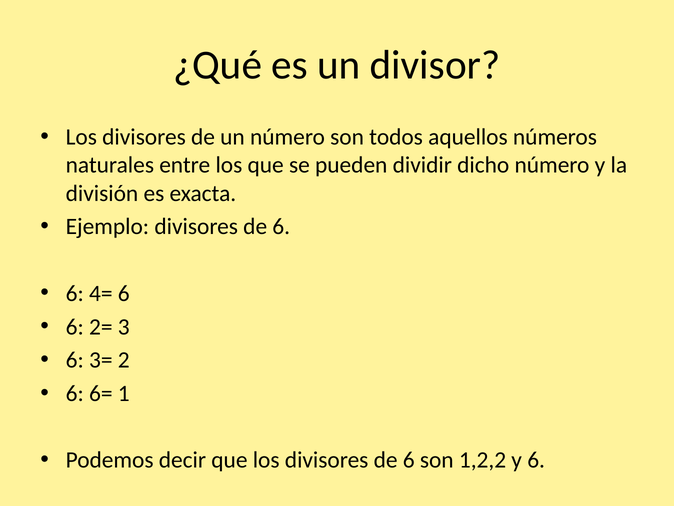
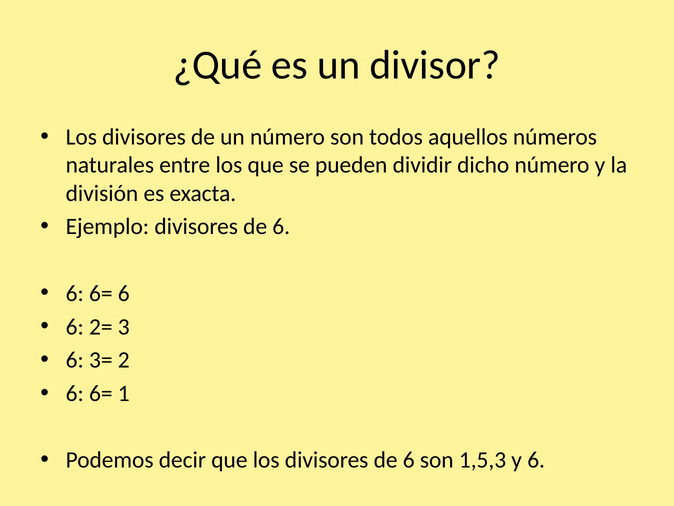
4= at (101, 293): 4= -> 6=
1,2,2: 1,2,2 -> 1,5,3
